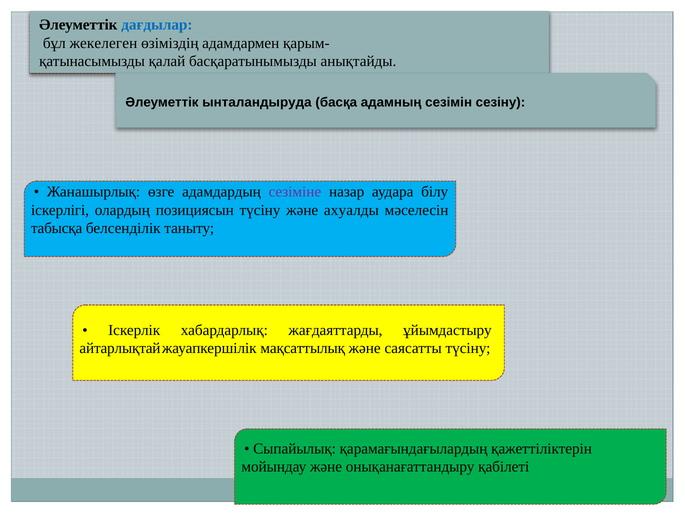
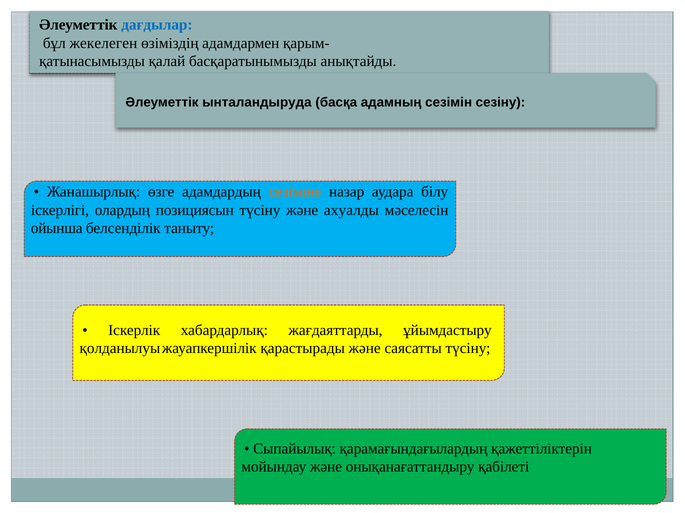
сезіміне colour: purple -> orange
табысқа: табысқа -> ойынша
айтарлықтай: айтарлықтай -> қолданылуы
мaқсaттылық: мaқсaттылық -> қарастырады
